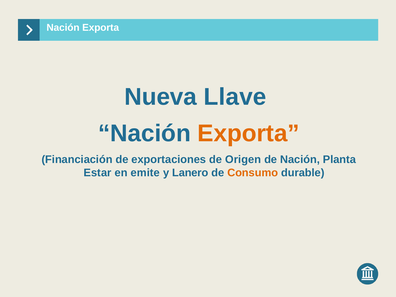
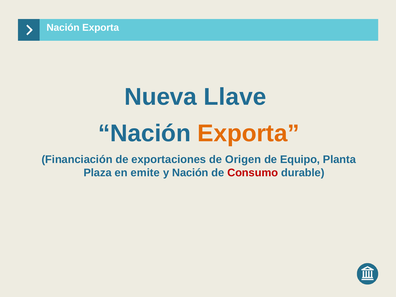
de Nación: Nación -> Equipo
Estar: Estar -> Plaza
y Lanero: Lanero -> Nación
Consumo colour: orange -> red
